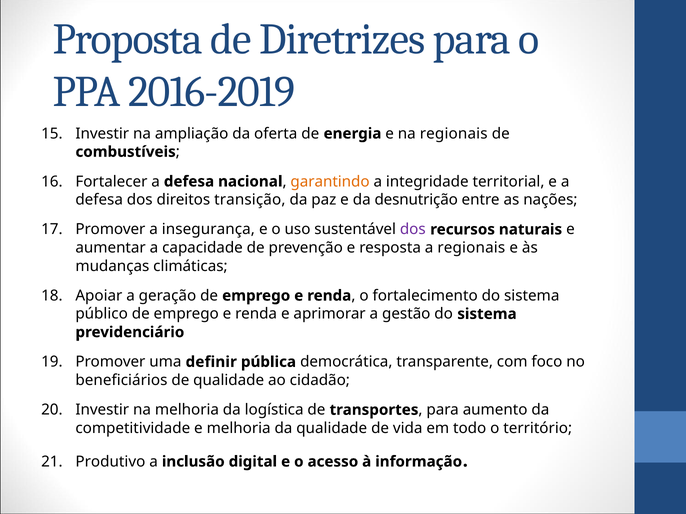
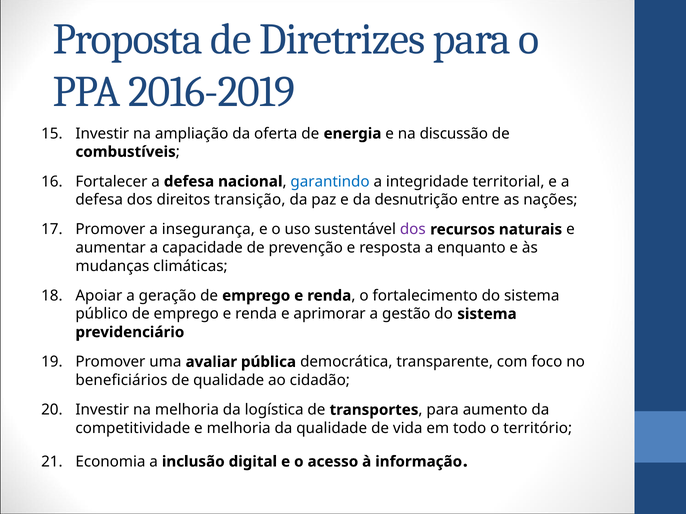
na regionais: regionais -> discussão
garantindo colour: orange -> blue
a regionais: regionais -> enquanto
definir: definir -> avaliar
Produtivo: Produtivo -> Economia
